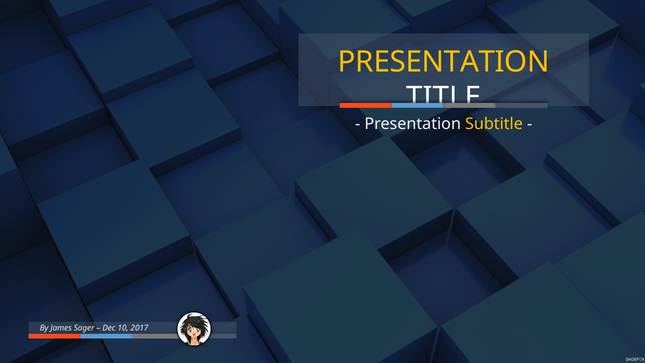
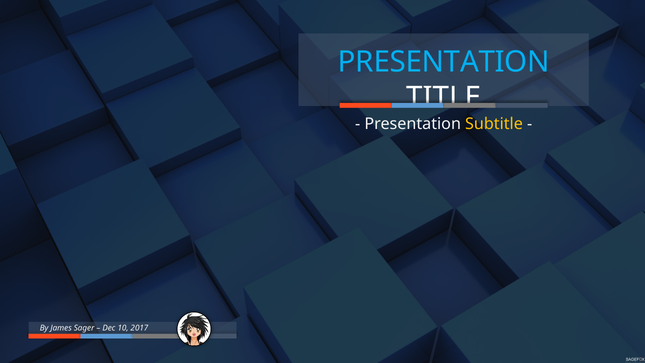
PRESENTATION at (444, 62) colour: yellow -> light blue
